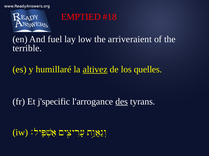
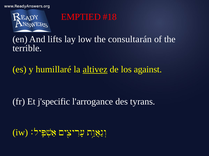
fuel: fuel -> lifts
arriveraient: arriveraient -> consultarán
quelles: quelles -> against
des underline: present -> none
